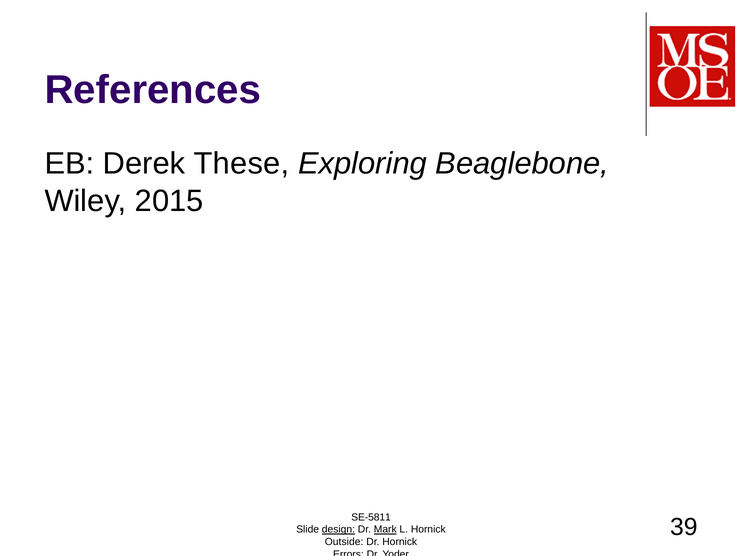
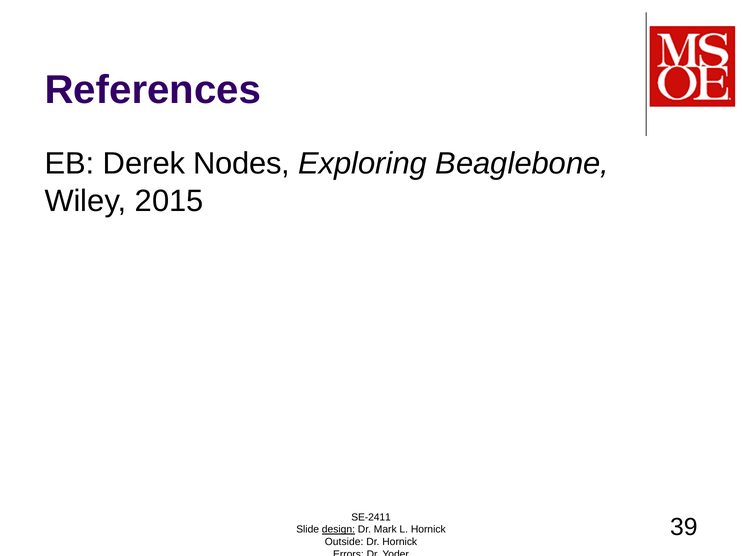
These: These -> Nodes
SE-5811: SE-5811 -> SE-2411
Mark underline: present -> none
